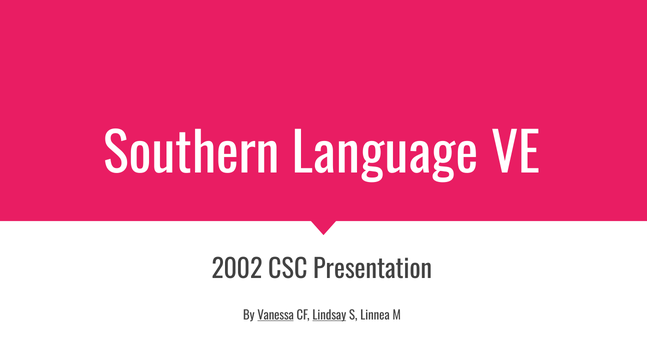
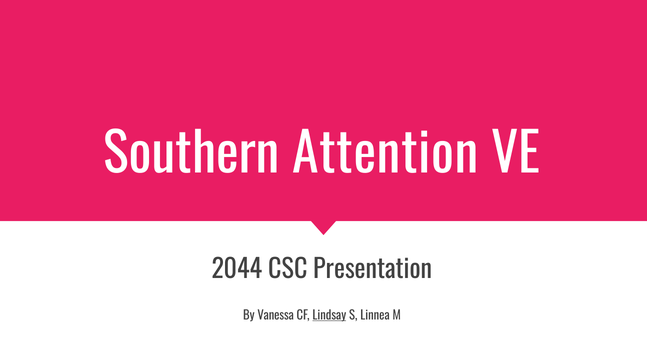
Language: Language -> Attention
2002: 2002 -> 2044
Vanessa underline: present -> none
